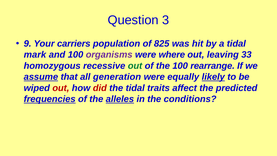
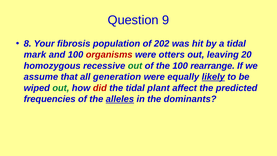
3: 3 -> 9
9: 9 -> 8
carriers: carriers -> fibrosis
825: 825 -> 202
organisms colour: purple -> red
where: where -> otters
33: 33 -> 20
assume underline: present -> none
out at (61, 88) colour: red -> green
traits: traits -> plant
frequencies underline: present -> none
conditions: conditions -> dominants
